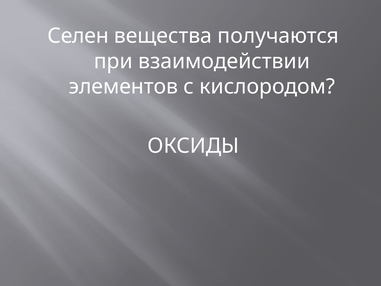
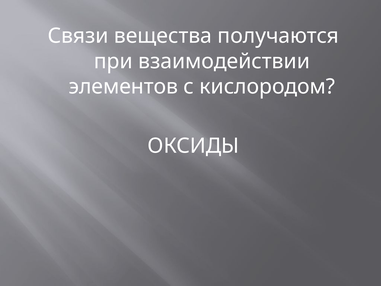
Селен: Селен -> Связи
